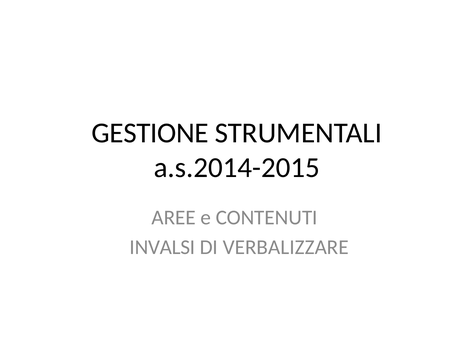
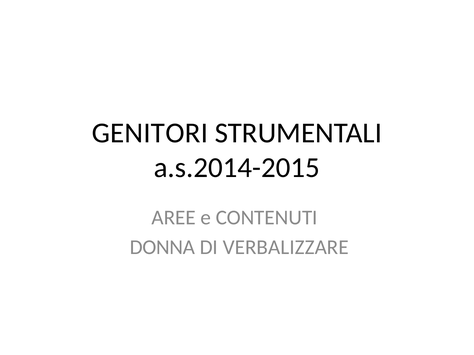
GESTIONE: GESTIONE -> GENITORI
INVALSI: INVALSI -> DONNA
